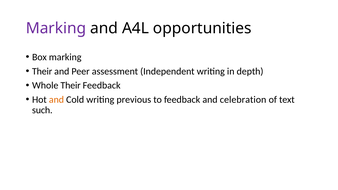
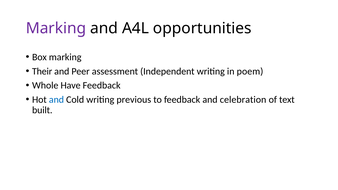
depth: depth -> poem
Whole Their: Their -> Have
and at (56, 100) colour: orange -> blue
such: such -> built
